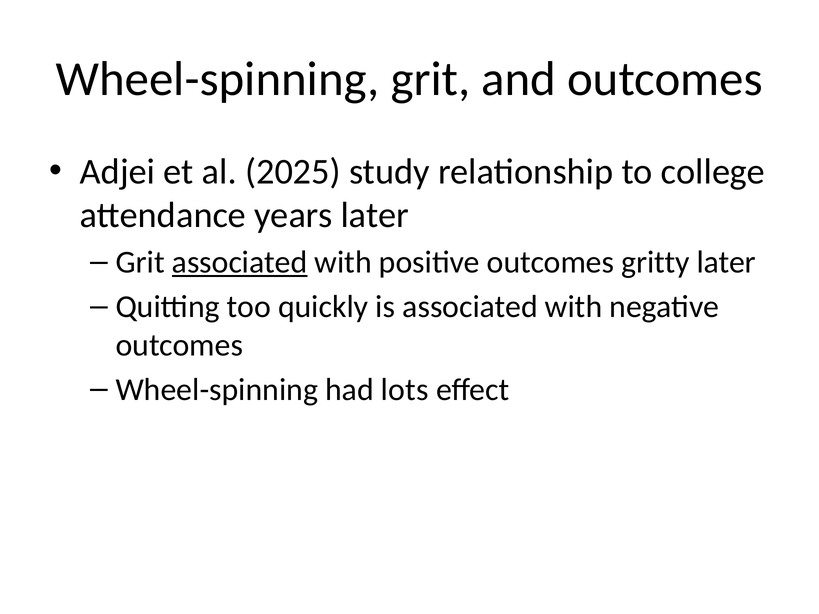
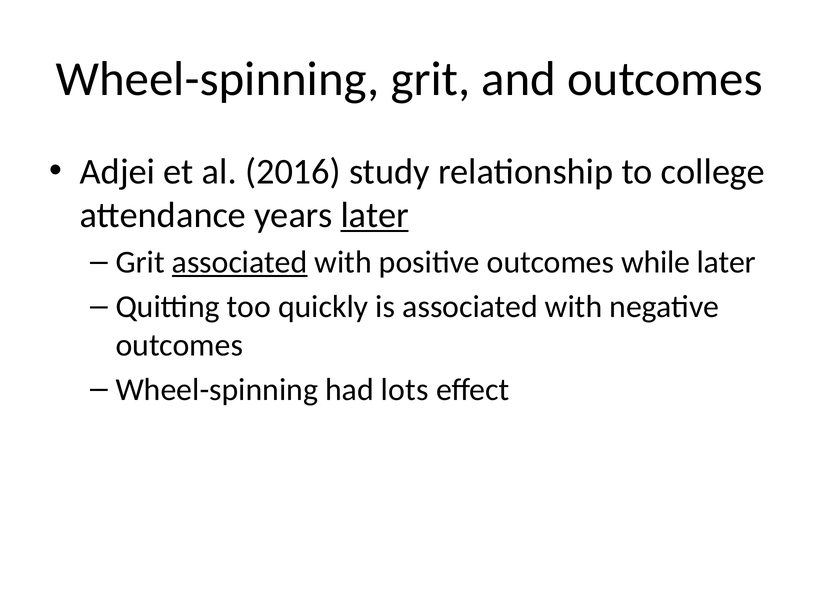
2025: 2025 -> 2016
later at (375, 216) underline: none -> present
gritty: gritty -> while
